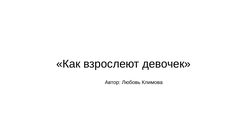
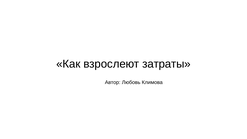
девочек: девочек -> затраты
